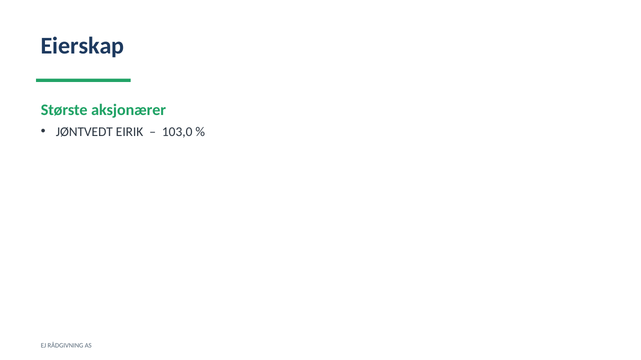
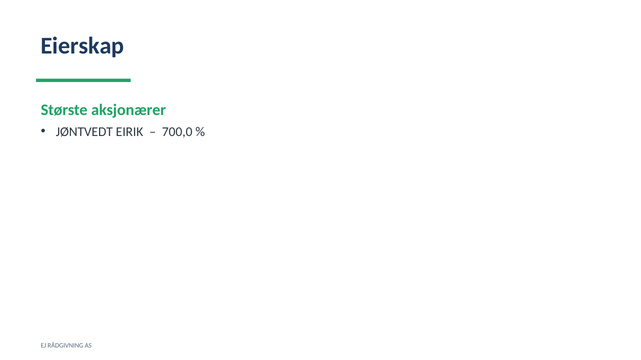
103,0: 103,0 -> 700,0
